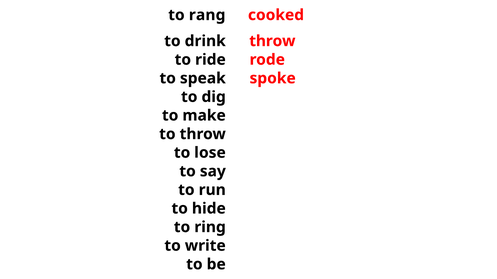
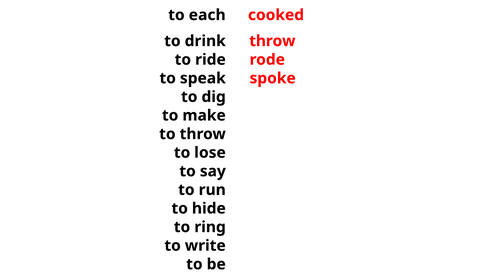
rang: rang -> each
